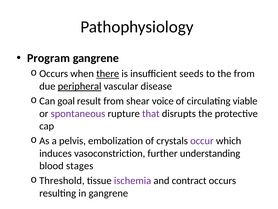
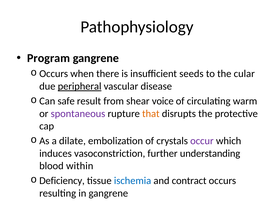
there underline: present -> none
the from: from -> cular
goal: goal -> safe
viable: viable -> warm
that colour: purple -> orange
pelvis: pelvis -> dilate
stages: stages -> within
Threshold: Threshold -> Deficiency
ischemia colour: purple -> blue
